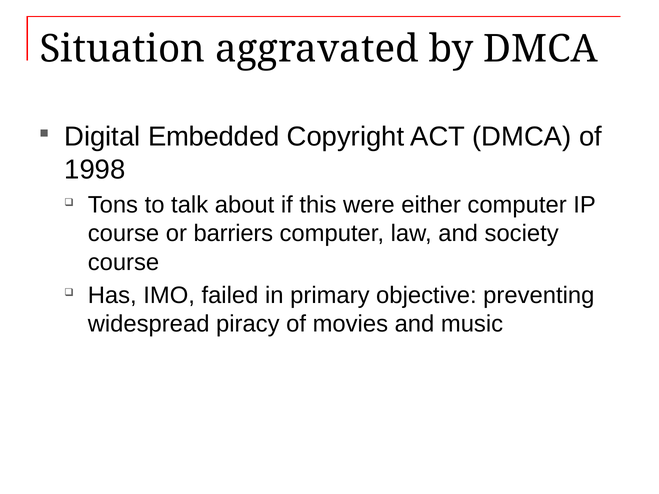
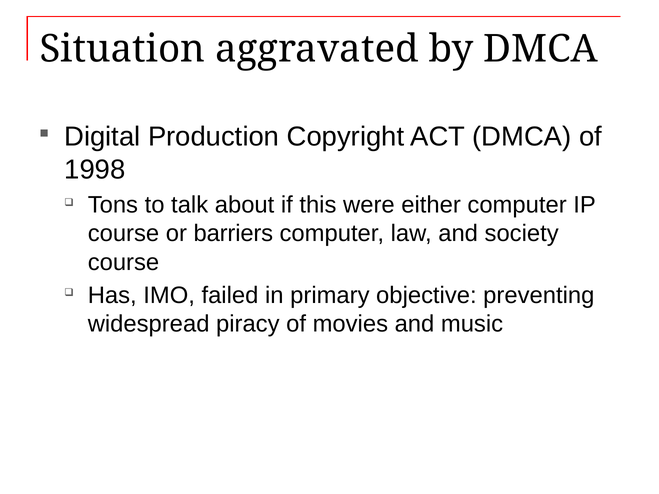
Embedded: Embedded -> Production
